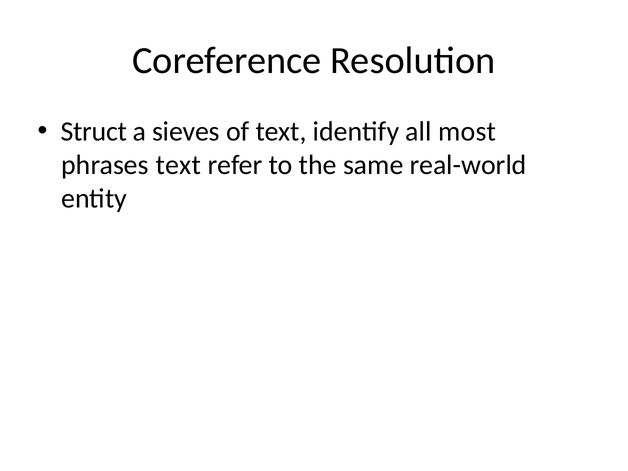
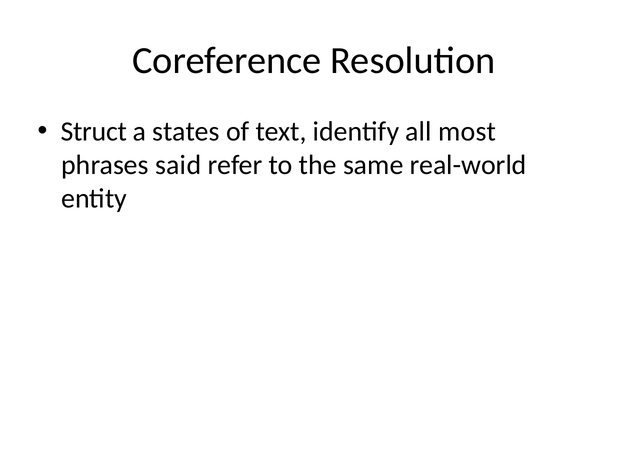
sieves: sieves -> states
phrases text: text -> said
